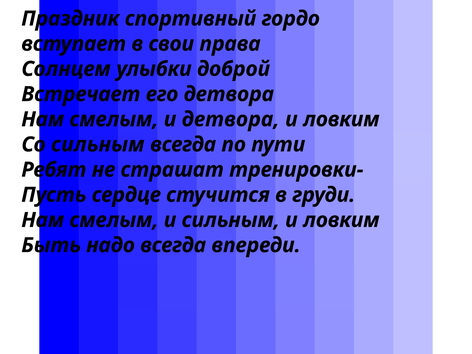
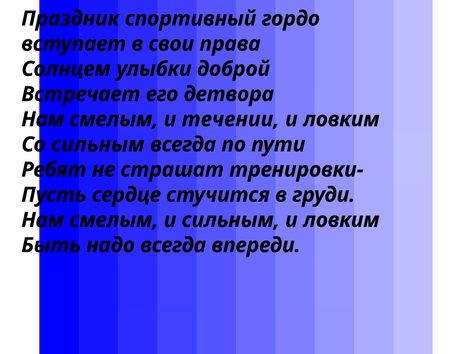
и детвора: детвора -> течении
